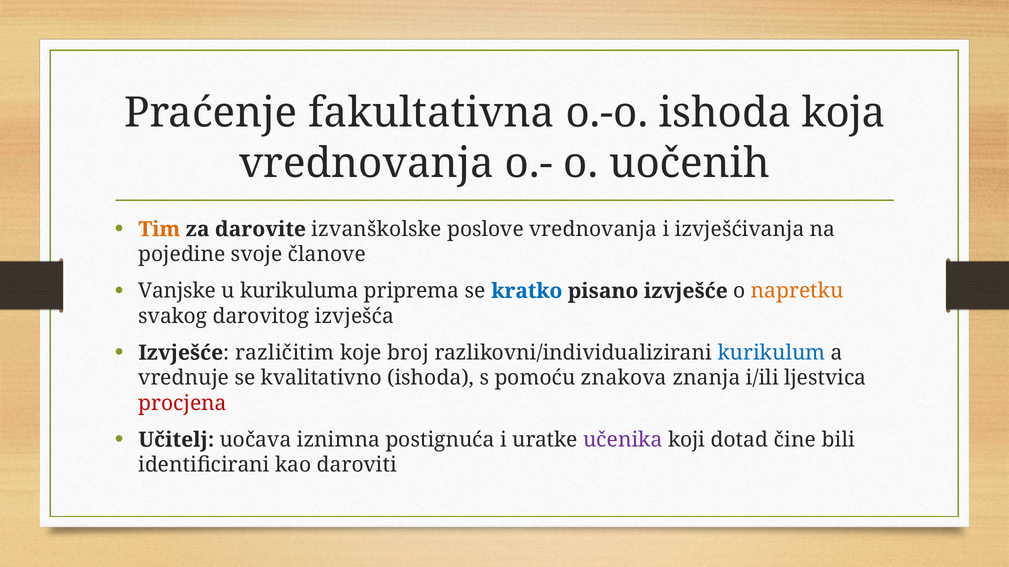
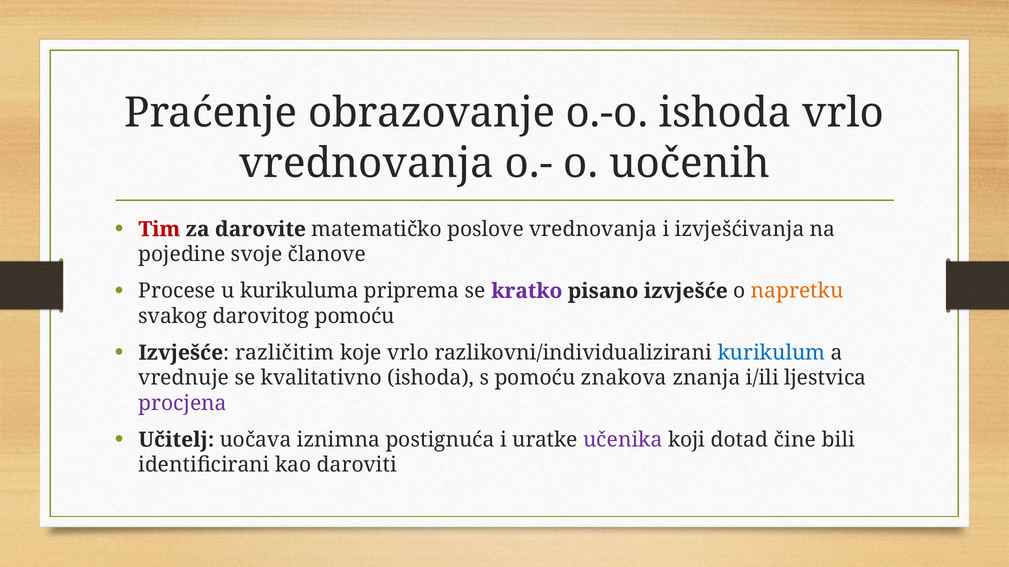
fakultativna: fakultativna -> obrazovanje
ishoda koja: koja -> vrlo
Tim colour: orange -> red
izvanškolske: izvanškolske -> matematičko
Vanjske: Vanjske -> Procese
kratko colour: blue -> purple
darovitog izvješća: izvješća -> pomoću
koje broj: broj -> vrlo
procjena colour: red -> purple
